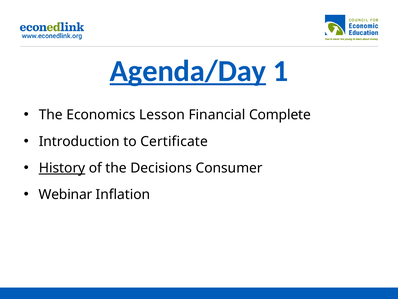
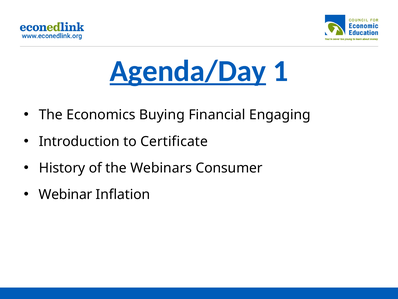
Lesson: Lesson -> Buying
Complete: Complete -> Engaging
History underline: present -> none
Decisions: Decisions -> Webinars
